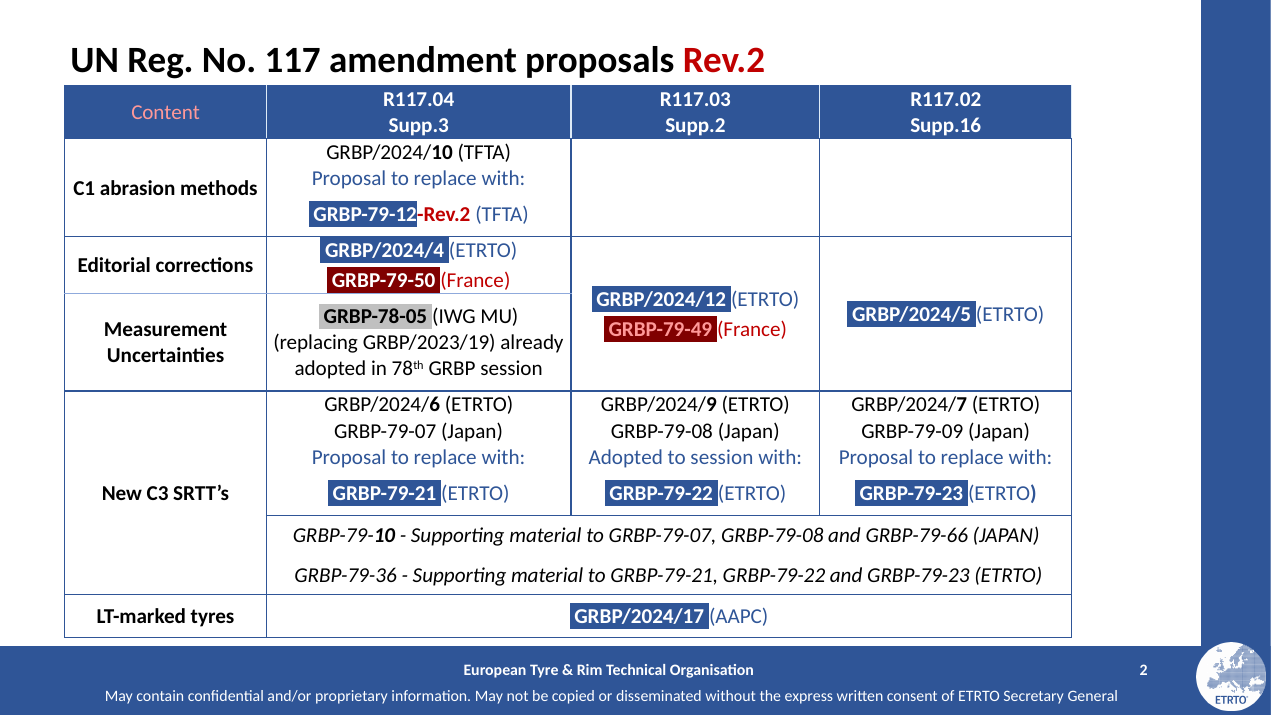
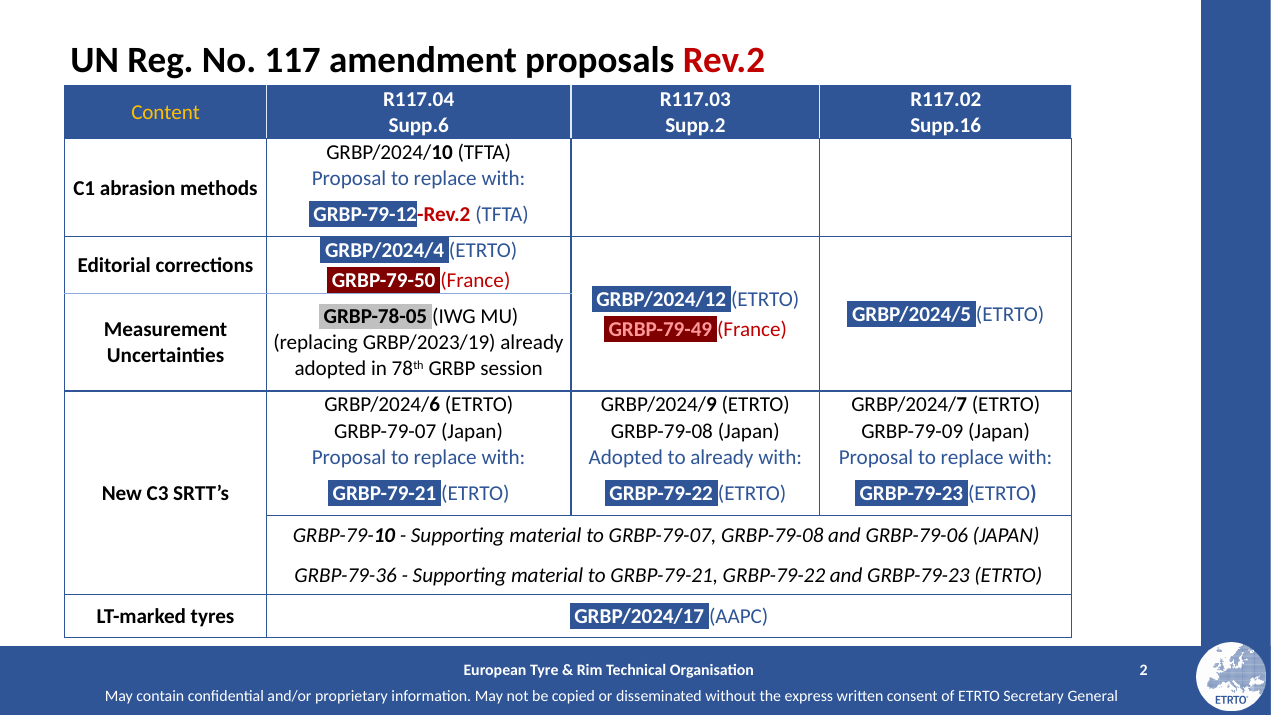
Content colour: pink -> yellow
Supp.3: Supp.3 -> Supp.6
to session: session -> already
GRBP-79-66: GRBP-79-66 -> GRBP-79-06
